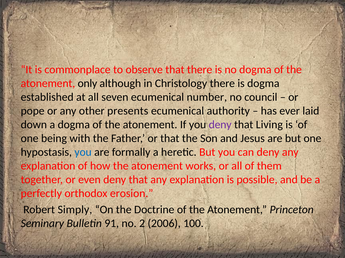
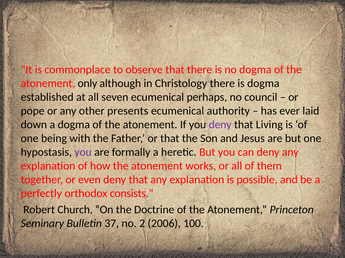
number: number -> perhaps
you at (83, 153) colour: blue -> purple
erosion: erosion -> consists
Simply: Simply -> Church
91: 91 -> 37
